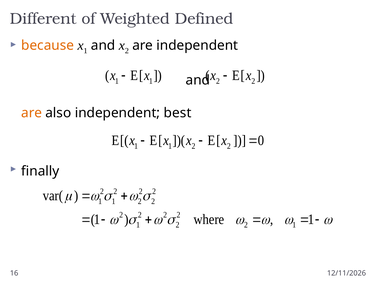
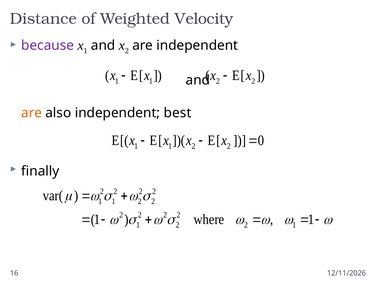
Different: Different -> Distance
Defined: Defined -> Velocity
because colour: orange -> purple
